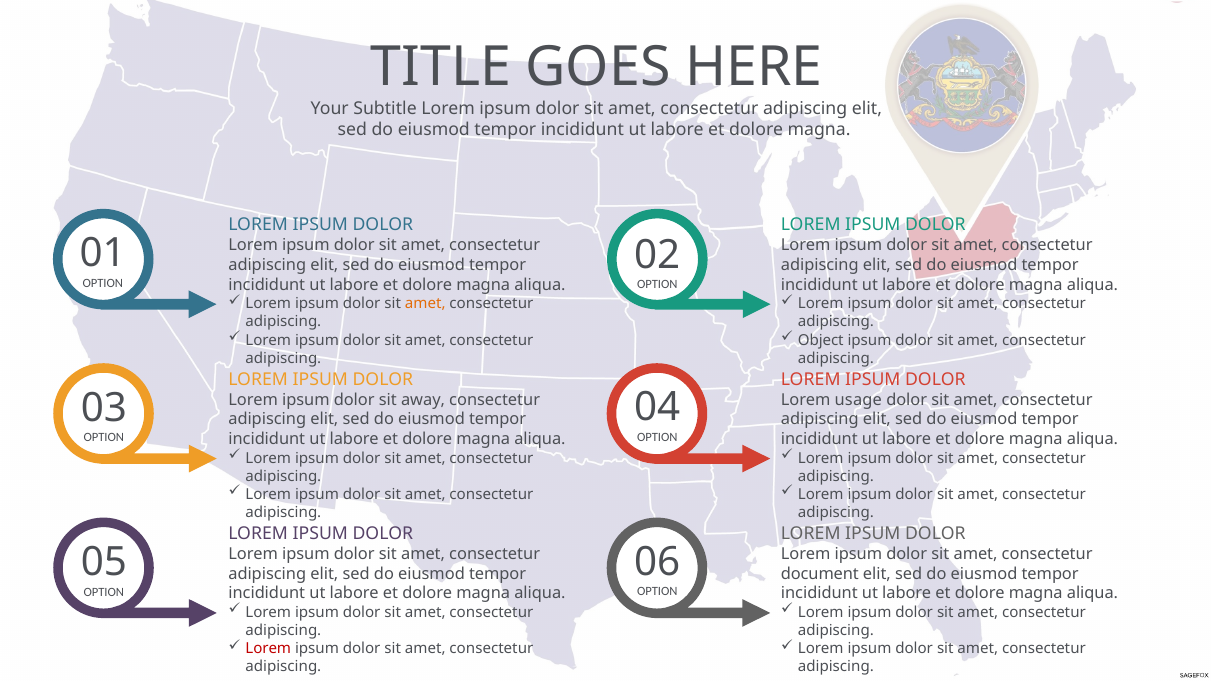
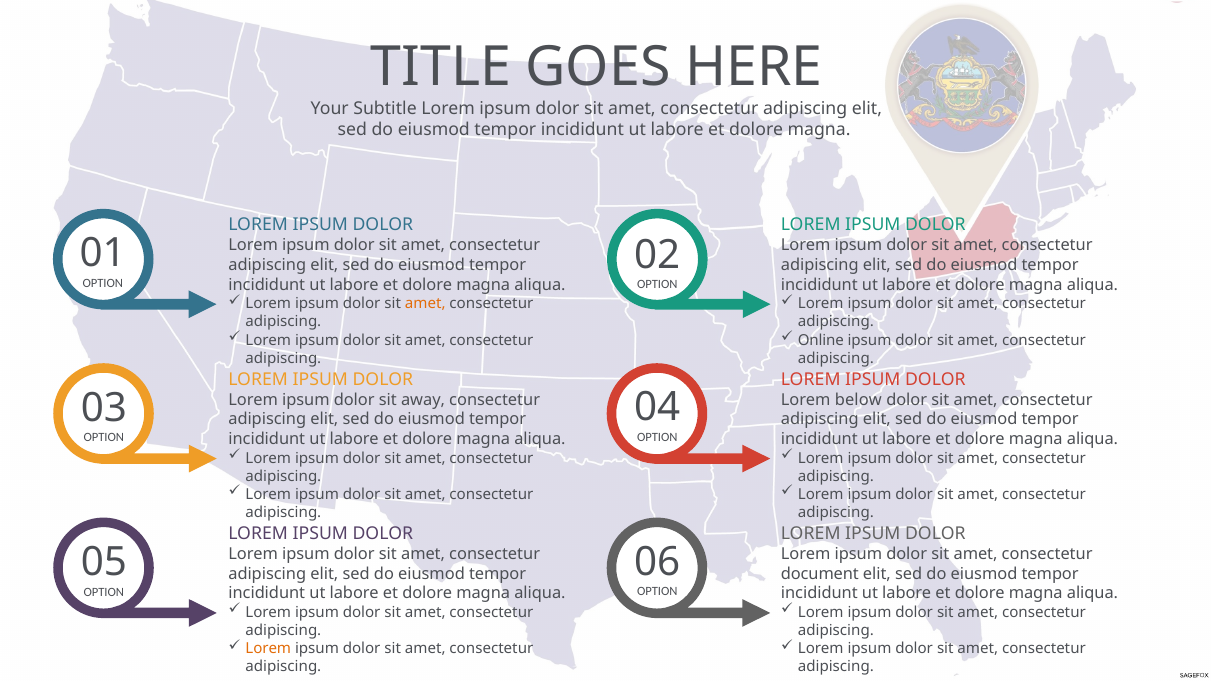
Object: Object -> Online
usage: usage -> below
Lorem at (268, 649) colour: red -> orange
